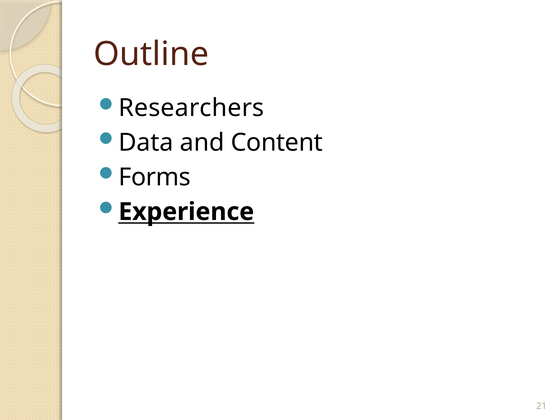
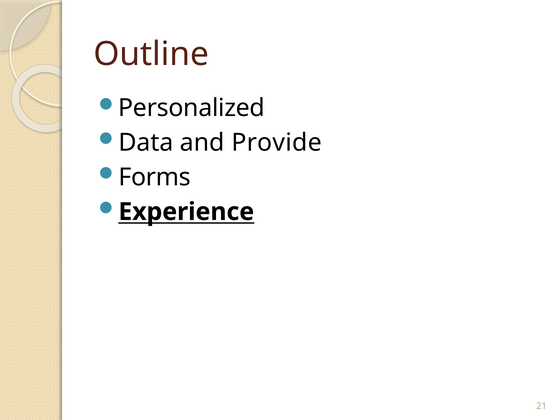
Researchers: Researchers -> Personalized
Content: Content -> Provide
